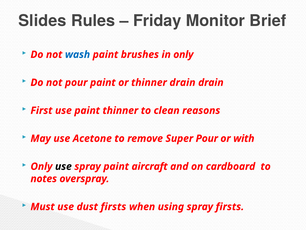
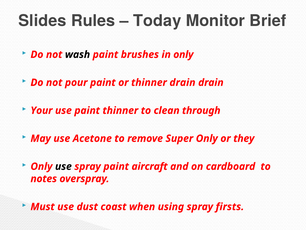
Friday: Friday -> Today
wash colour: blue -> black
First: First -> Your
reasons: reasons -> through
Super Pour: Pour -> Only
with: with -> they
dust firsts: firsts -> coast
